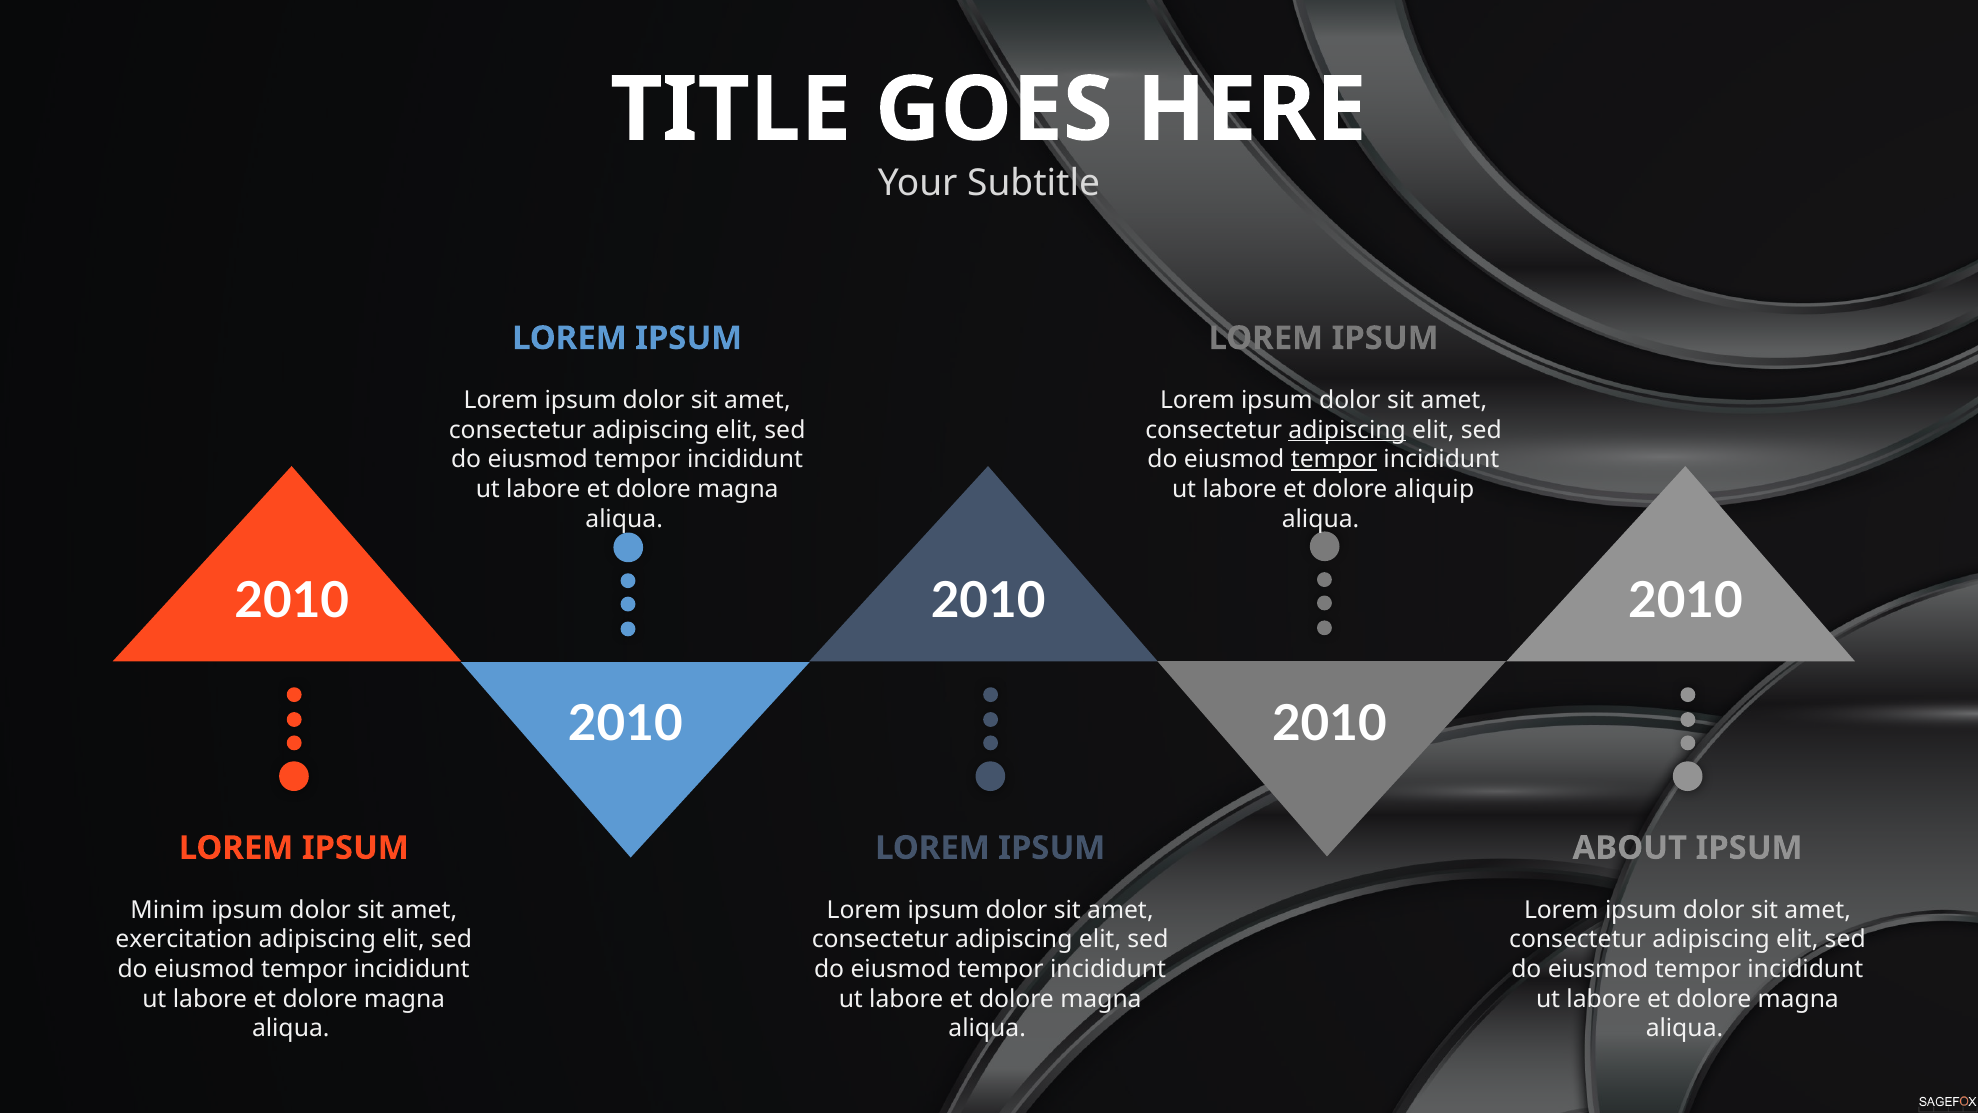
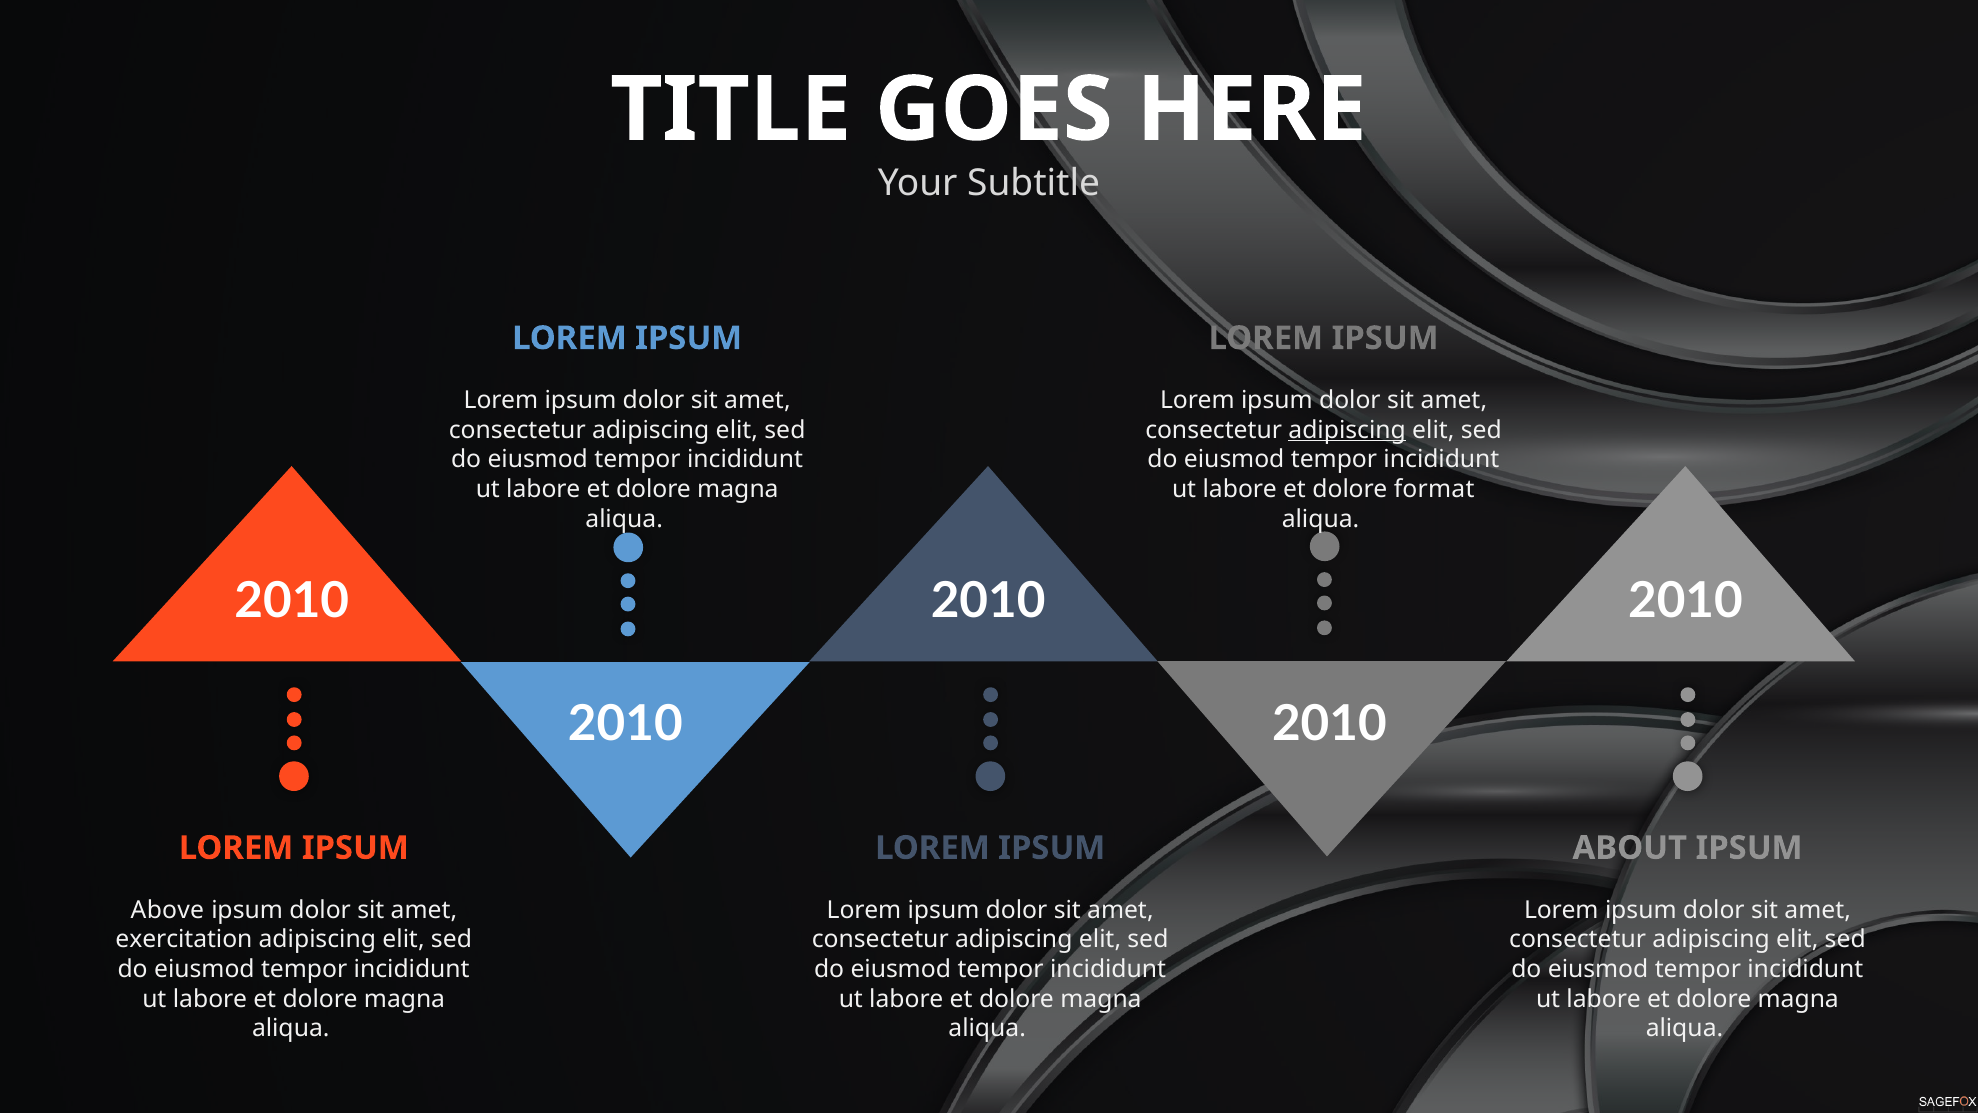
tempor at (1334, 459) underline: present -> none
aliquip: aliquip -> format
Minim: Minim -> Above
